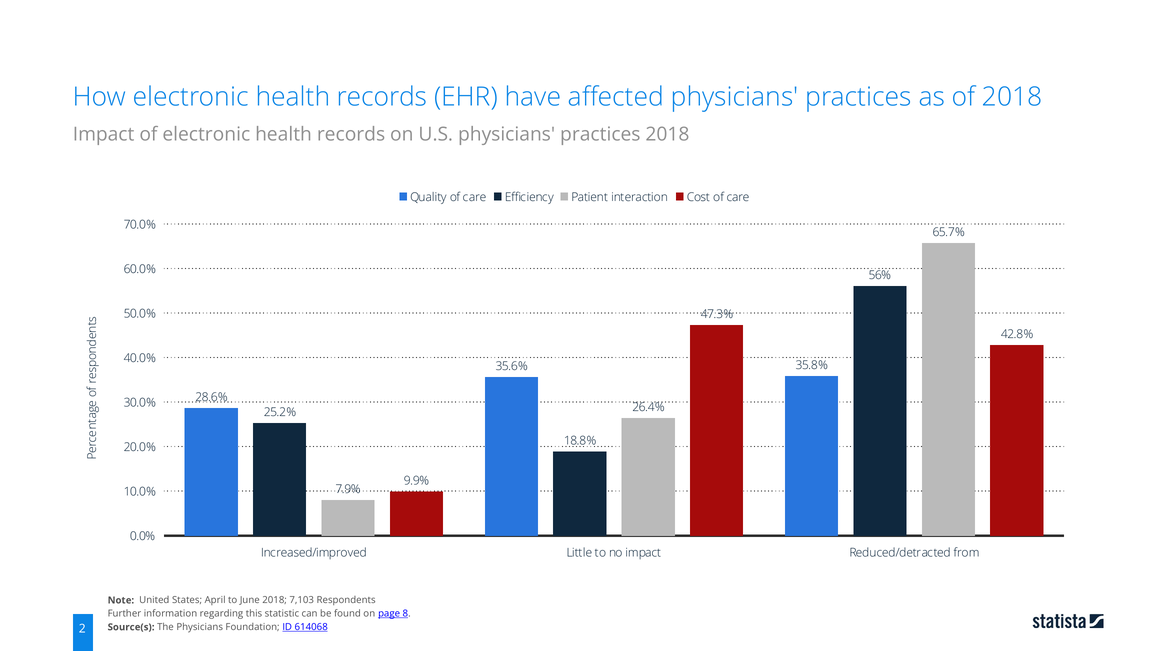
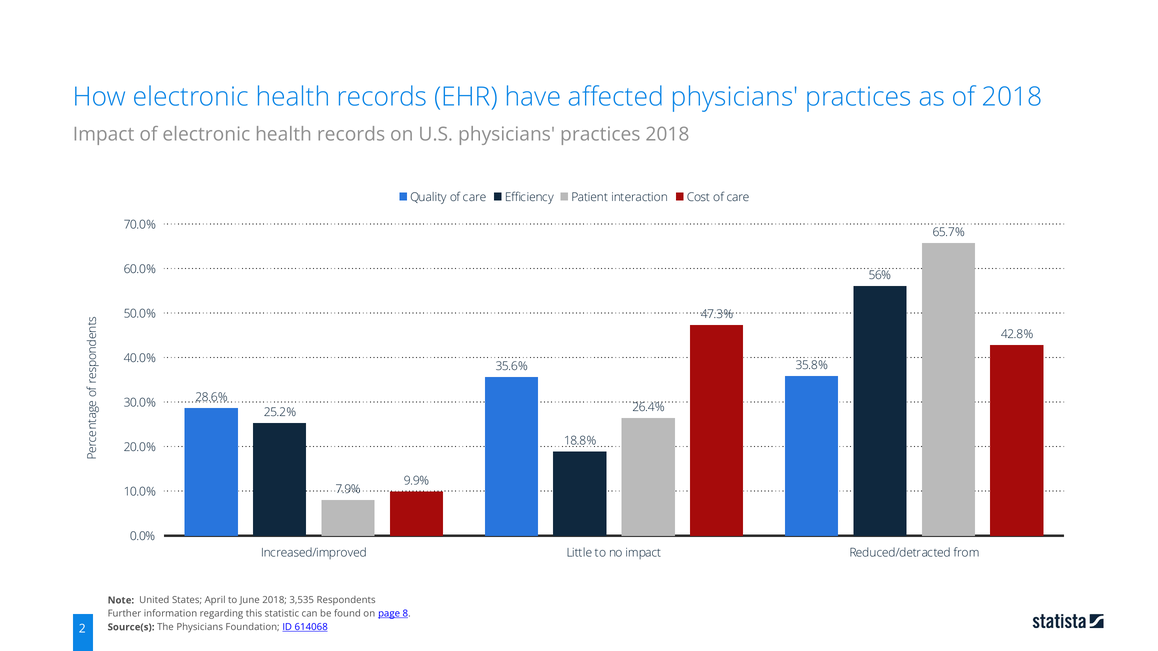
7,103: 7,103 -> 3,535
